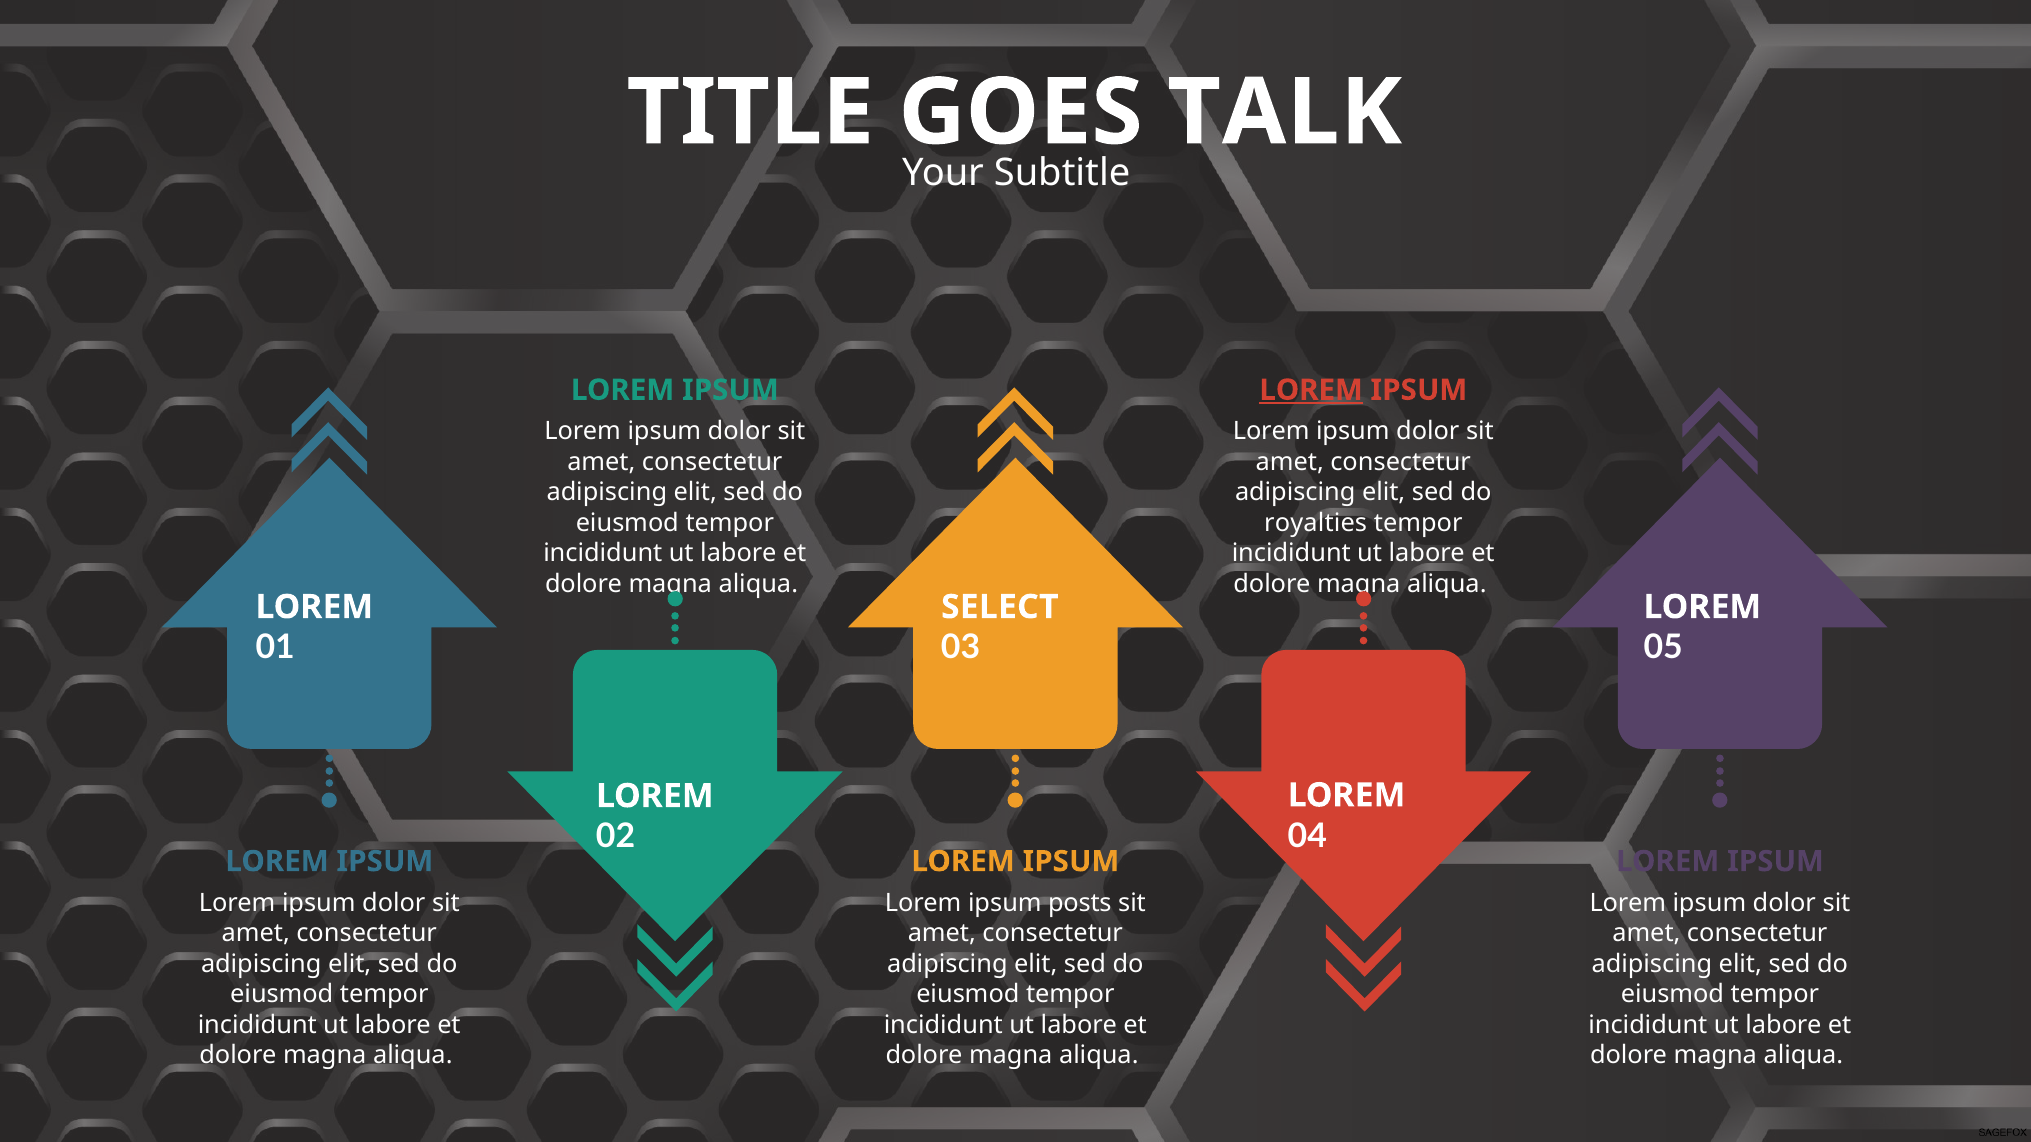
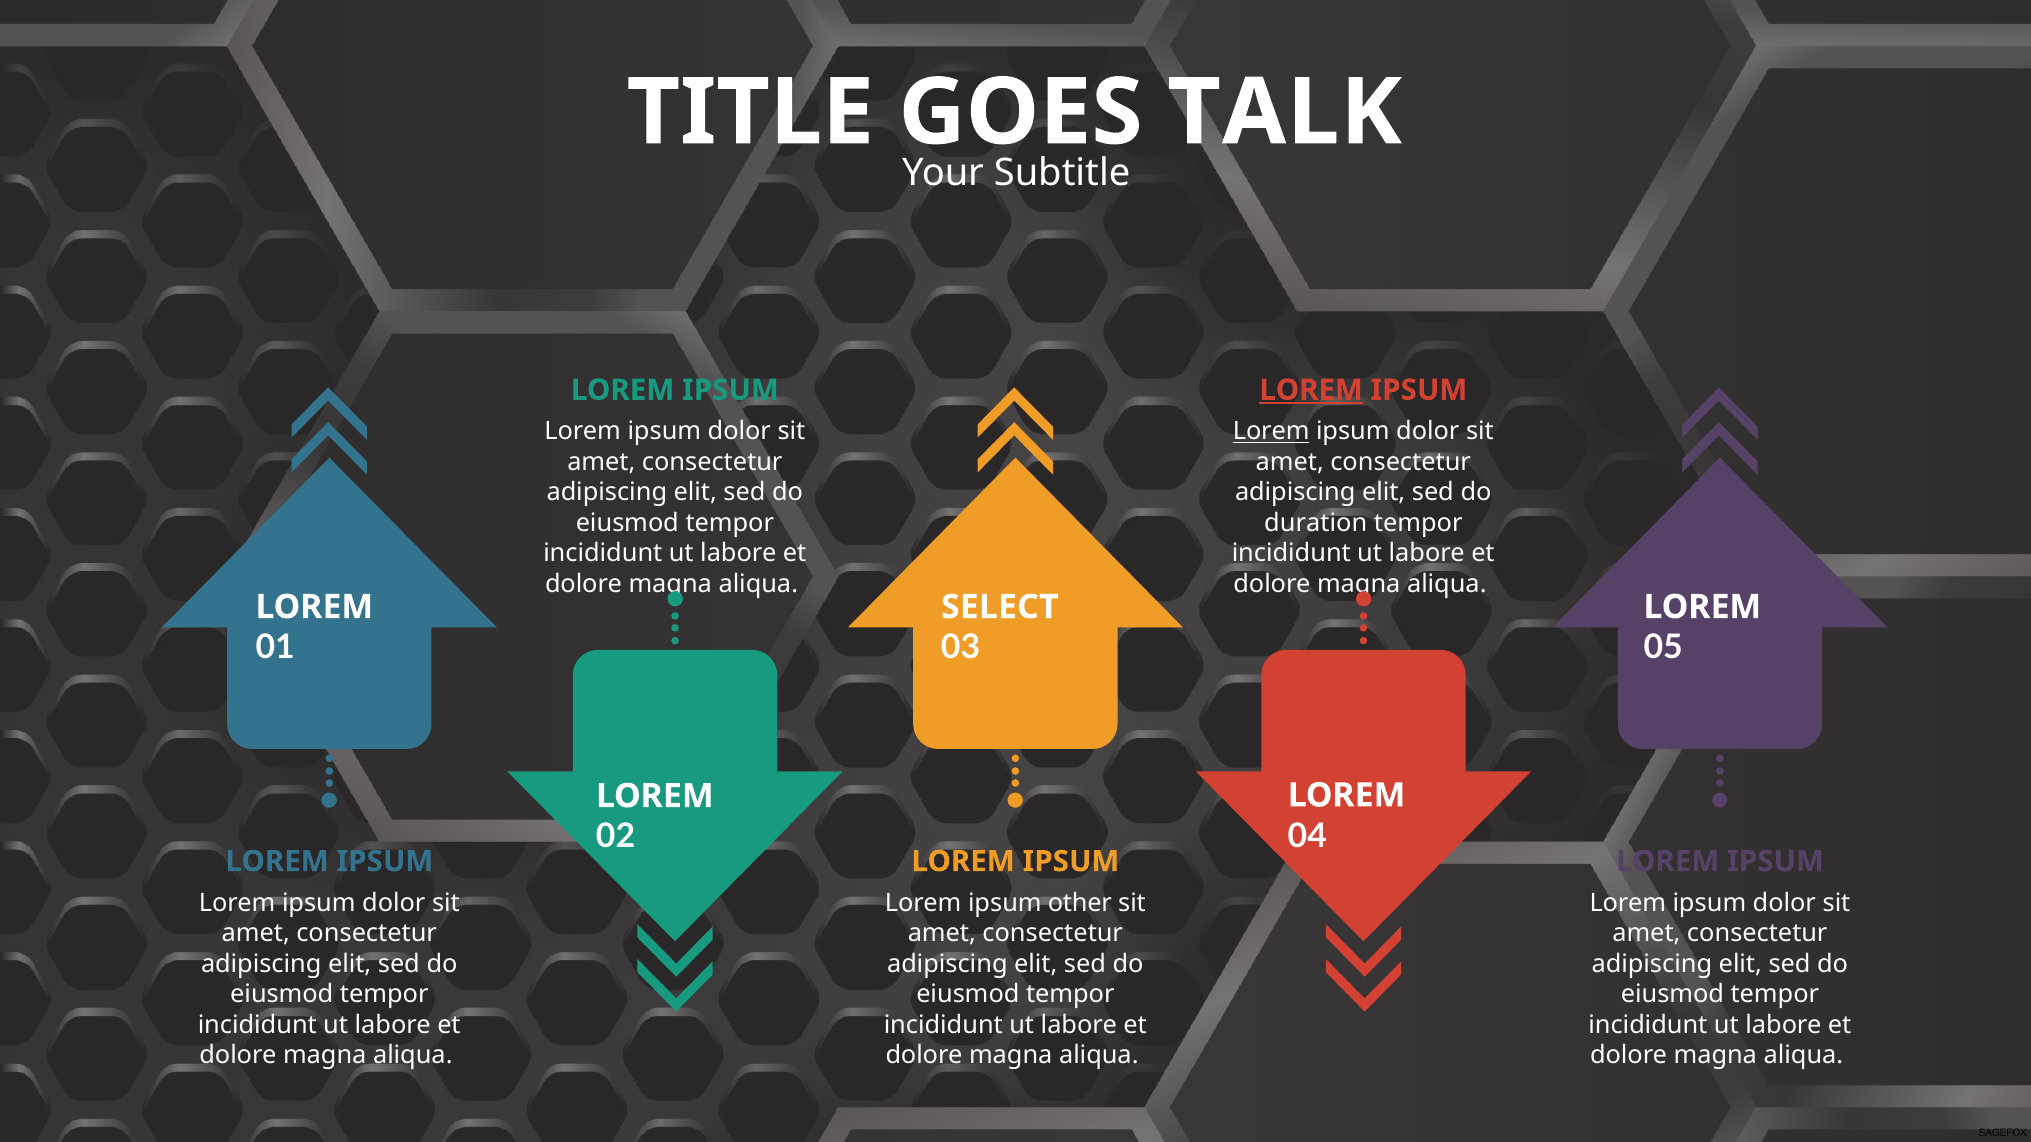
Lorem at (1271, 432) underline: none -> present
royalties: royalties -> duration
posts: posts -> other
